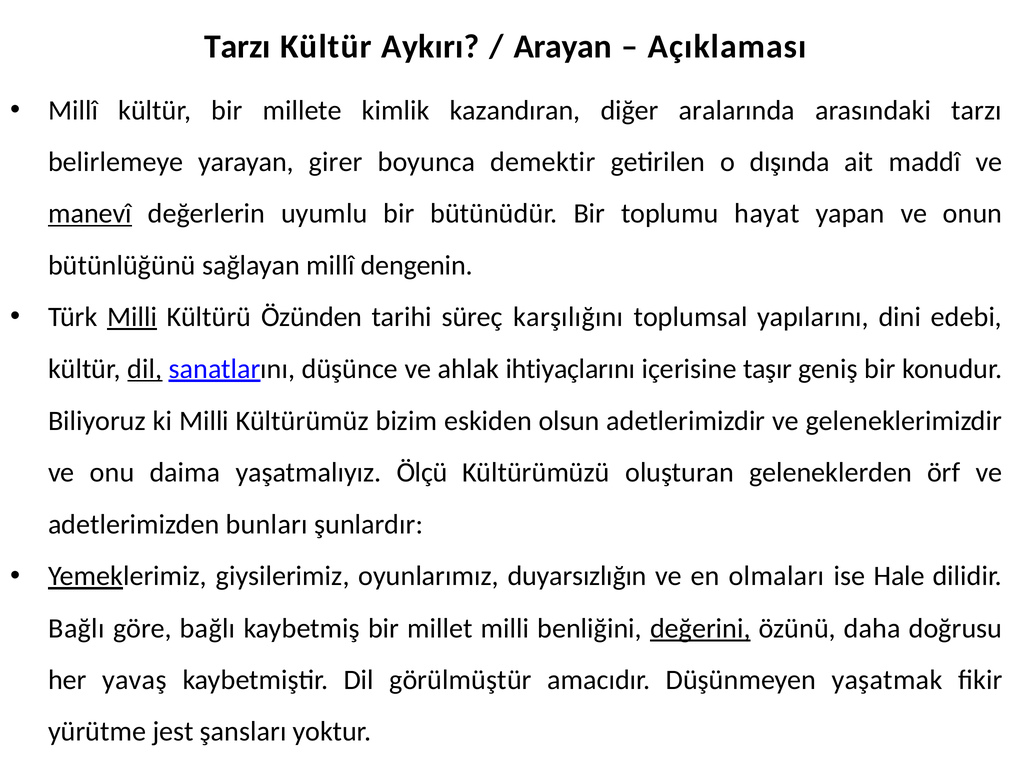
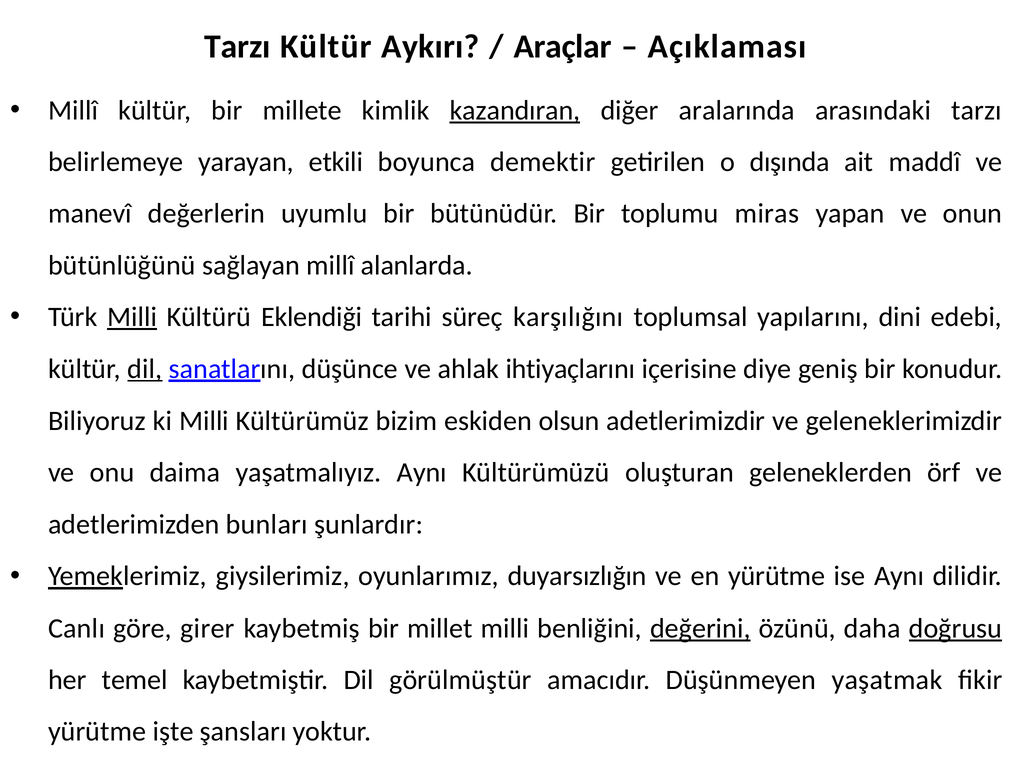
Arayan: Arayan -> Araçlar
kazandıran underline: none -> present
girer: girer -> etkili
manevî underline: present -> none
hayat: hayat -> miras
dengenin: dengenin -> alanlarda
Özünden: Özünden -> Eklendiği
taşır: taşır -> diye
yaşatmalıyız Ölçü: Ölçü -> Aynı
en olmaları: olmaları -> yürütme
ise Hale: Hale -> Aynı
Bağlı at (76, 629): Bağlı -> Canlı
göre bağlı: bağlı -> girer
doğrusu underline: none -> present
yavaş: yavaş -> temel
jest: jest -> işte
